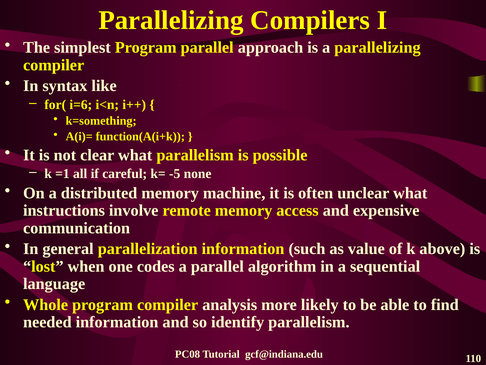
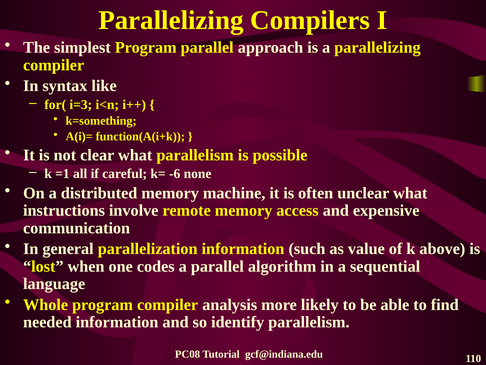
i=6: i=6 -> i=3
-5: -5 -> -6
